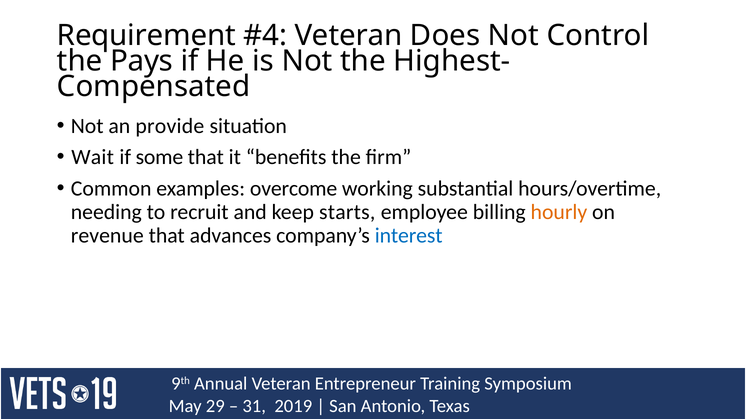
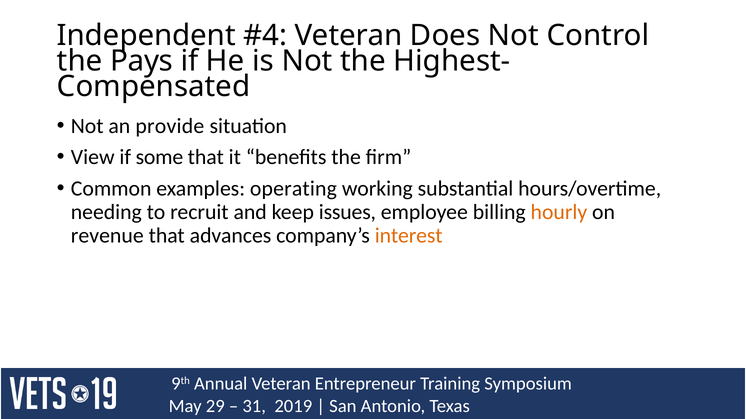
Requirement: Requirement -> Independent
Wait: Wait -> View
overcome: overcome -> operating
starts: starts -> issues
interest colour: blue -> orange
